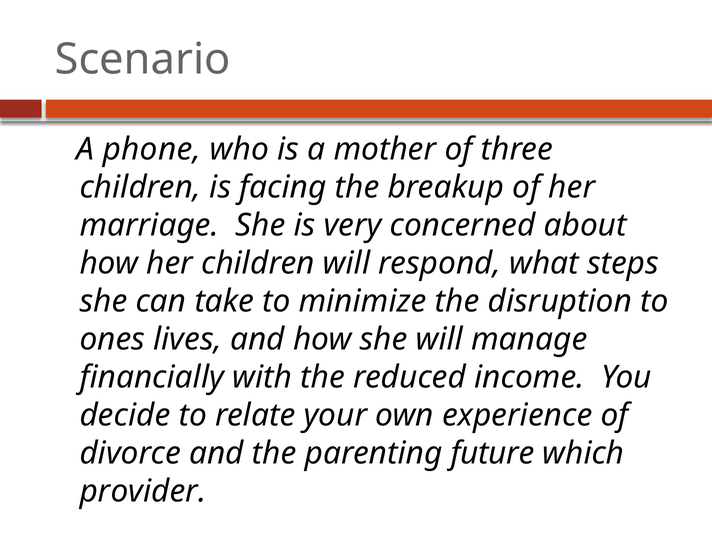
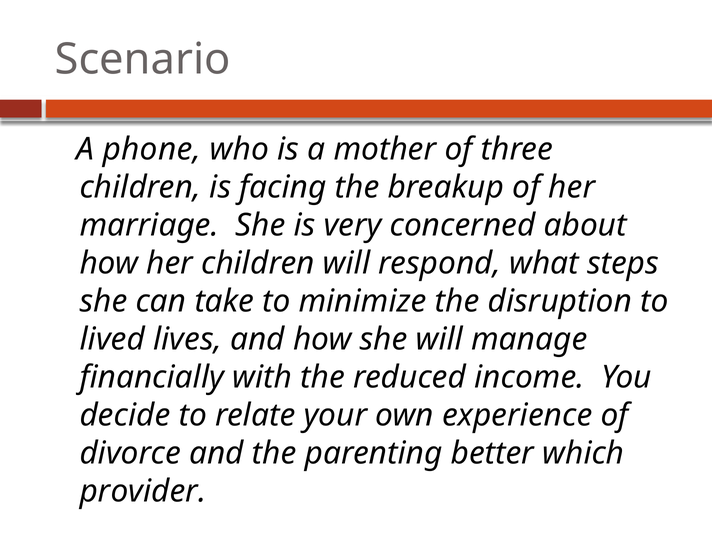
ones: ones -> lived
future: future -> better
